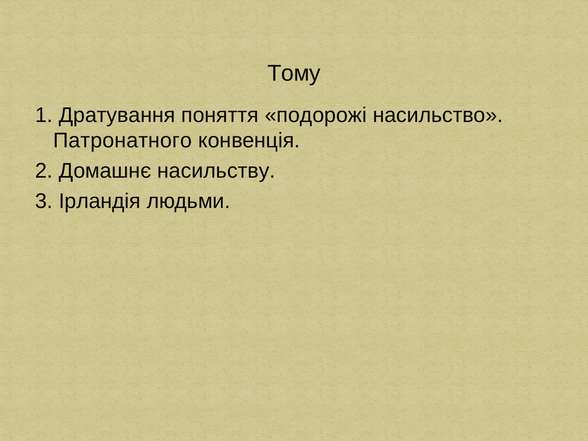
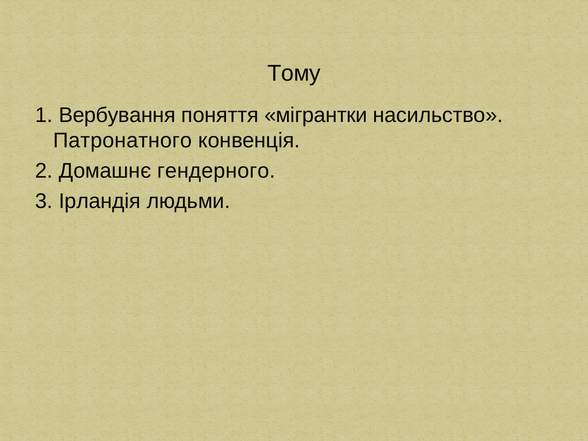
Дратування: Дратування -> Вербування
подорожі: подорожі -> мігрантки
насильству: насильству -> гендерного
